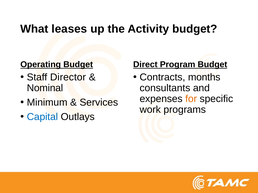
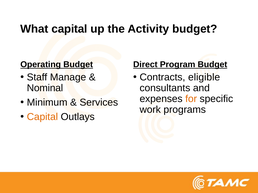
What leases: leases -> capital
Director: Director -> Manage
months: months -> eligible
Capital at (42, 117) colour: blue -> orange
